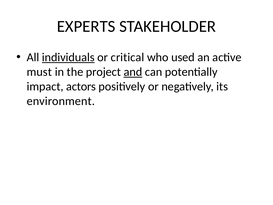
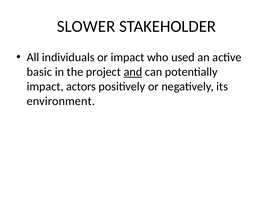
EXPERTS: EXPERTS -> SLOWER
individuals underline: present -> none
or critical: critical -> impact
must: must -> basic
